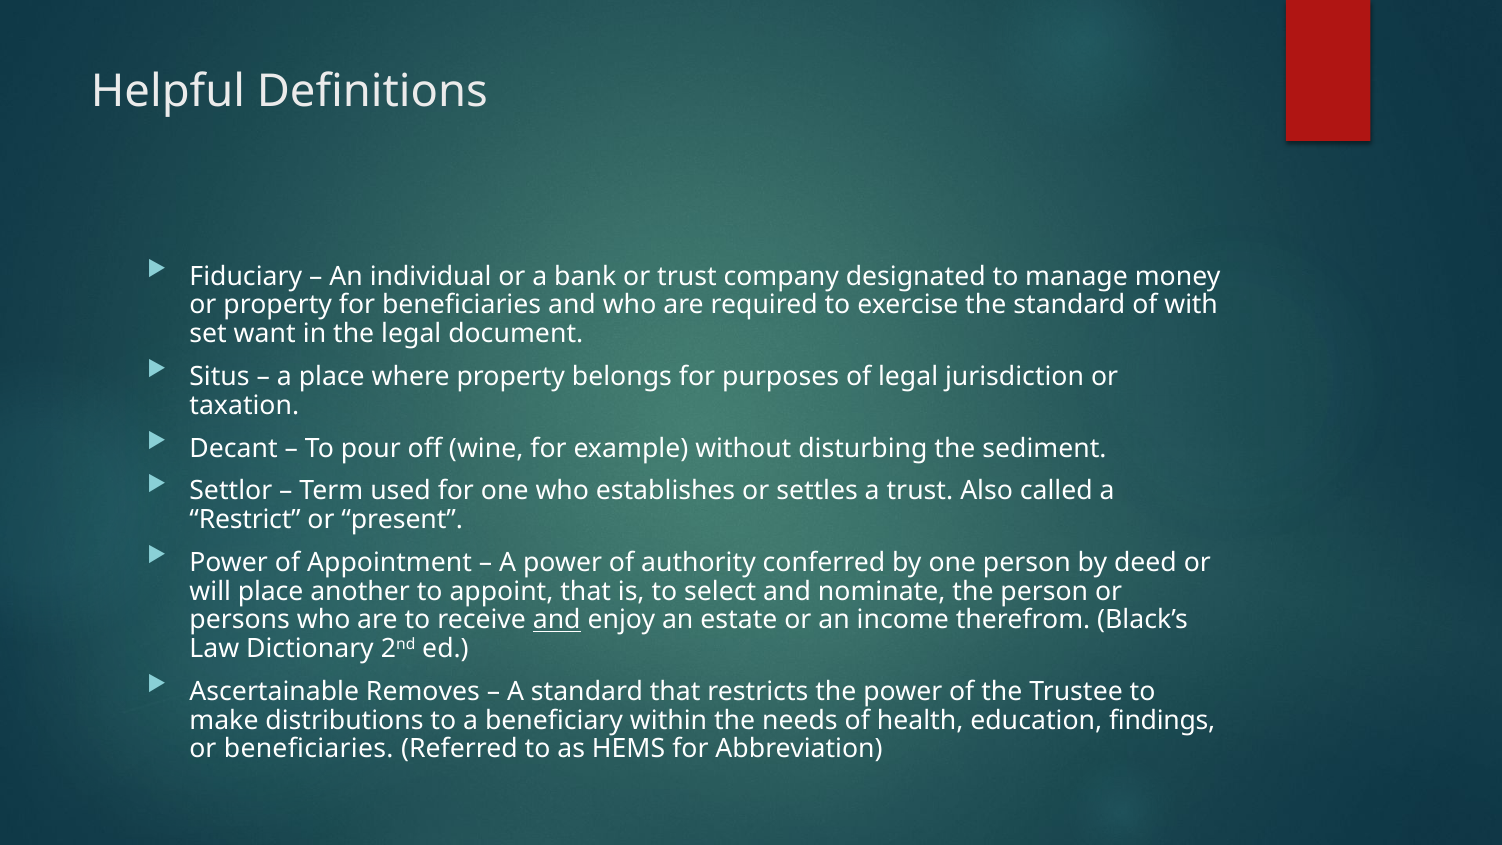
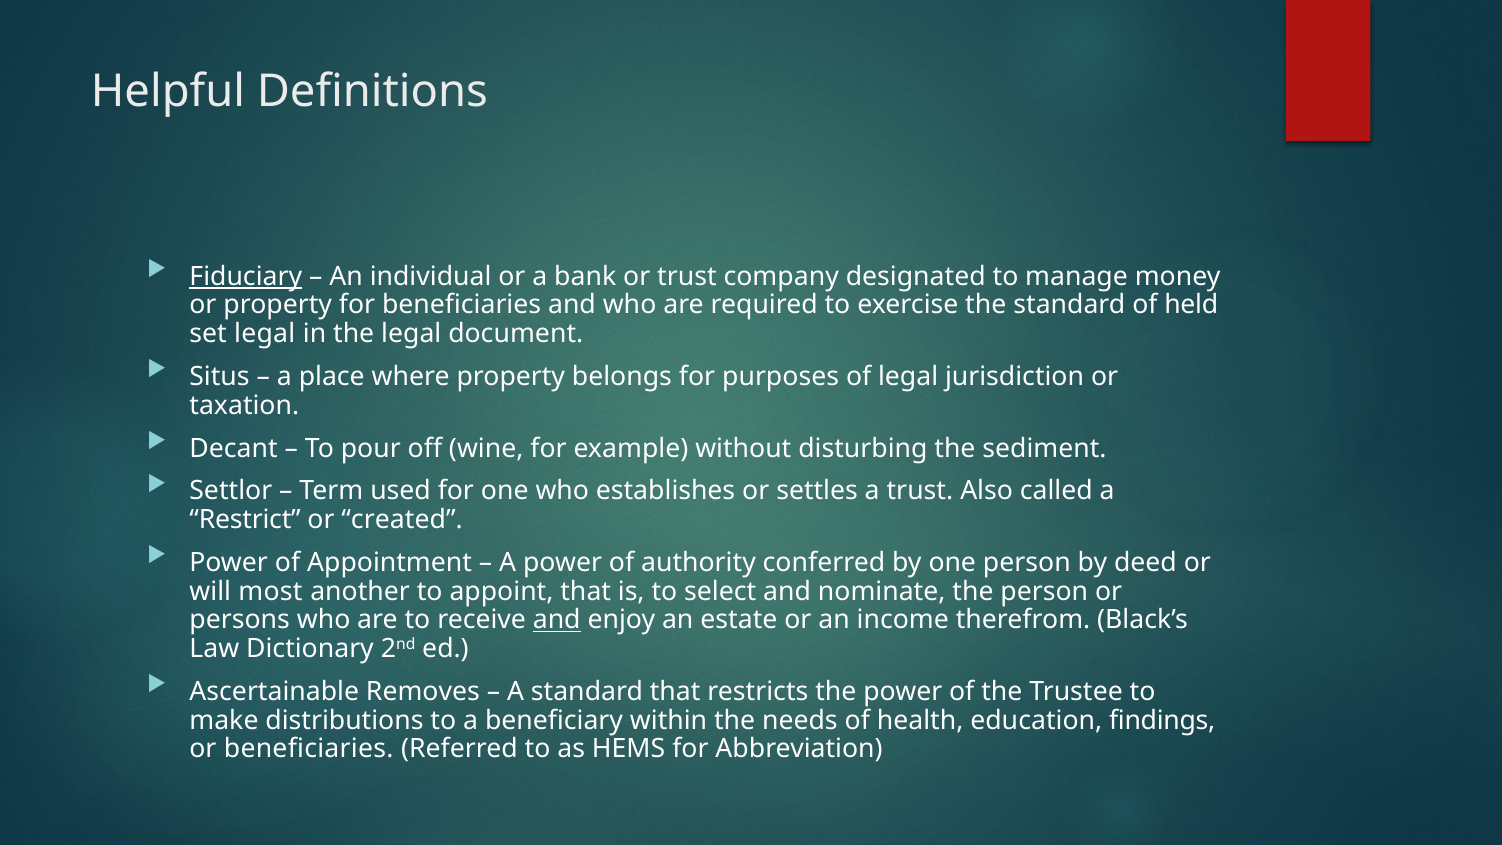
Fiduciary underline: none -> present
with: with -> held
set want: want -> legal
present: present -> created
will place: place -> most
